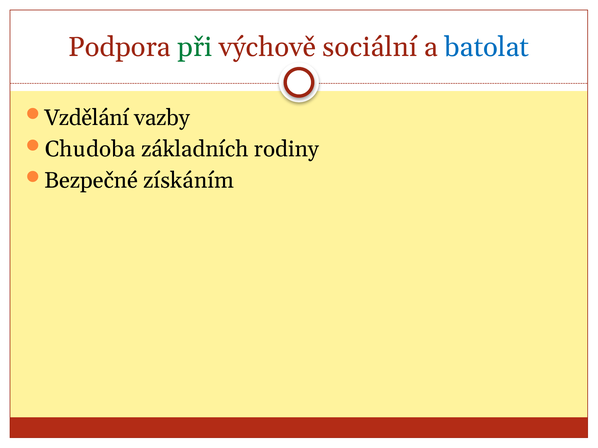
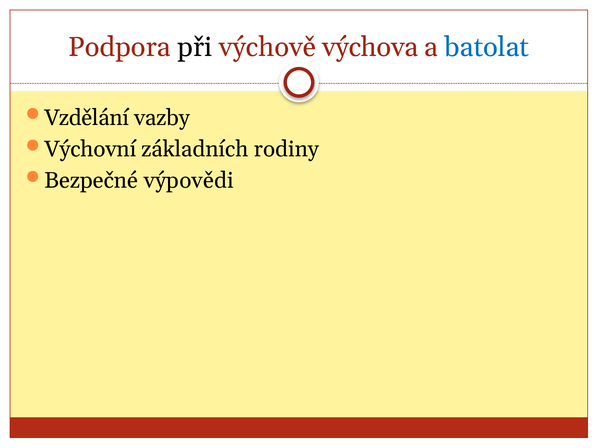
při colour: green -> black
sociální: sociální -> výchova
Chudoba: Chudoba -> Výchovní
získáním: získáním -> výpovědi
